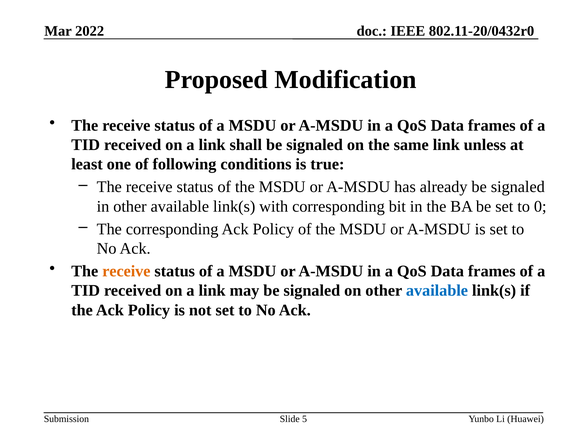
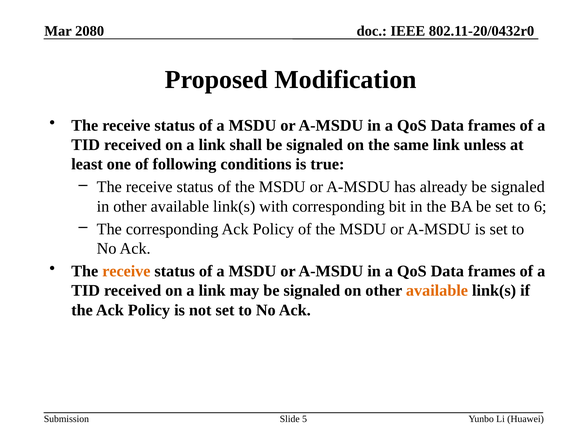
2022: 2022 -> 2080
0: 0 -> 6
available at (437, 290) colour: blue -> orange
